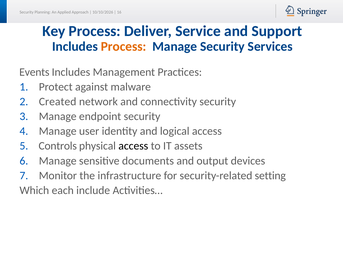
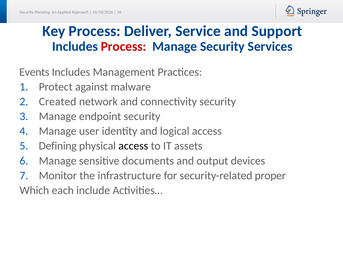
Process at (124, 46) colour: orange -> red
Controls: Controls -> Defining
setting: setting -> proper
